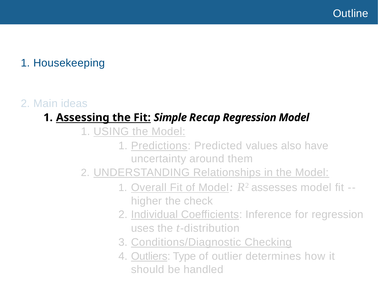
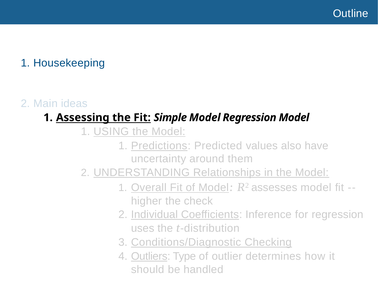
Simple Recap: Recap -> Model
